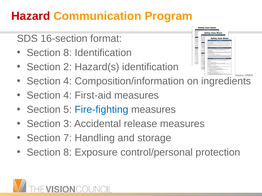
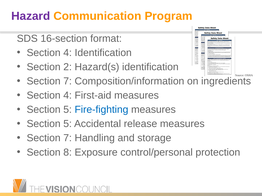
Hazard colour: red -> purple
8 at (68, 53): 8 -> 4
4 at (68, 81): 4 -> 7
3 at (68, 124): 3 -> 5
